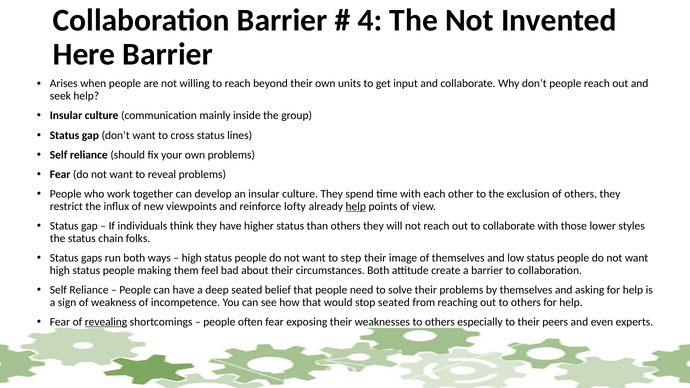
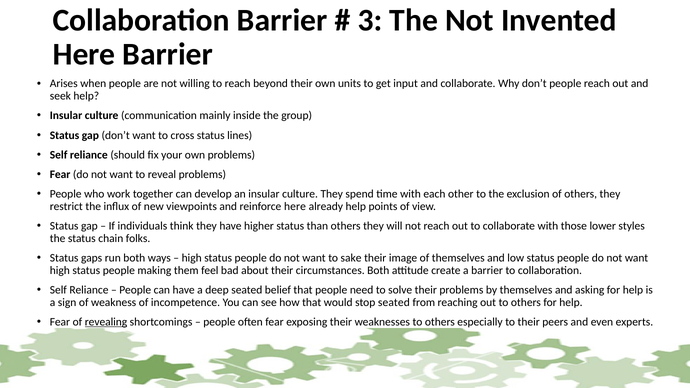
4: 4 -> 3
reinforce lofty: lofty -> here
help at (356, 206) underline: present -> none
step: step -> sake
